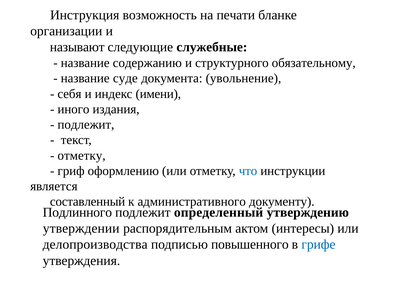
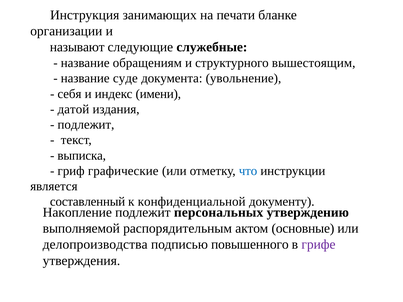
возможность: возможность -> занимающих
содержанию: содержанию -> обращениям
обязательному: обязательному -> вышестоящим
иного: иного -> датой
отметку at (82, 156): отметку -> выписка
оформлению: оформлению -> графические
административного: административного -> конфиденциальной
Подлинного: Подлинного -> Накопление
определенный: определенный -> персональных
утверждении: утверждении -> выполняемой
интересы: интересы -> основные
грифе colour: blue -> purple
